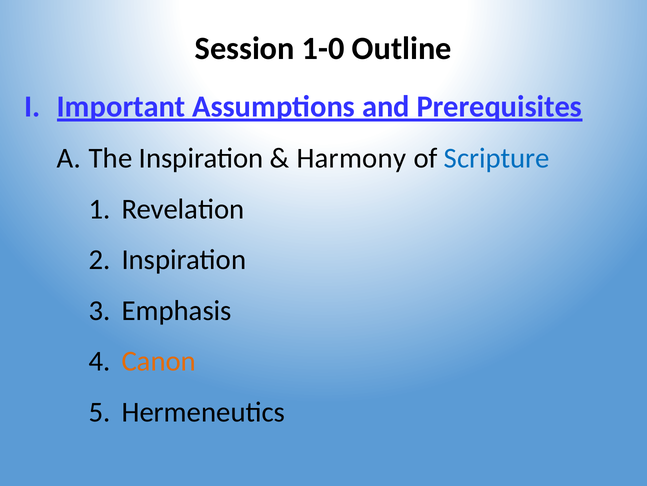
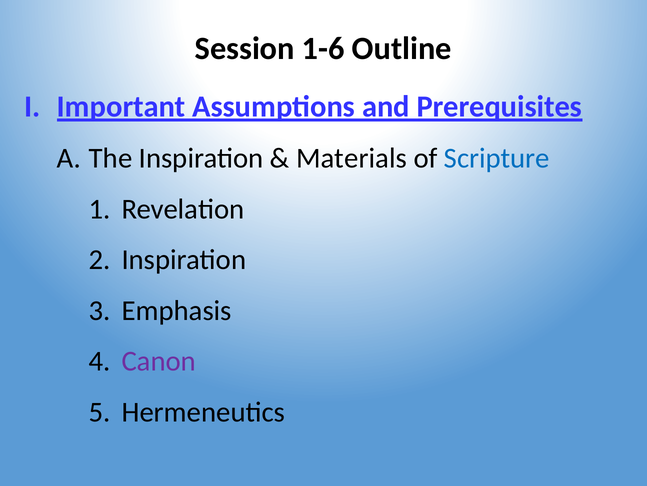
1-0: 1-0 -> 1-6
Harmony: Harmony -> Materials
Canon colour: orange -> purple
